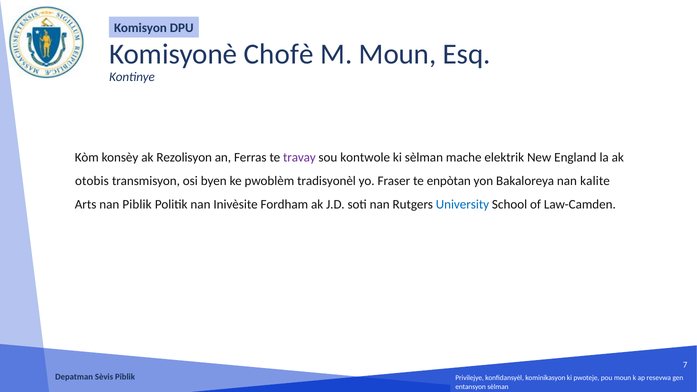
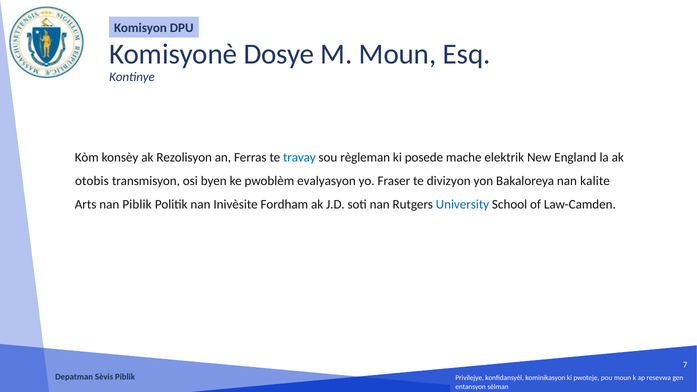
Chofè: Chofè -> Dosye
travay colour: purple -> blue
kontwole: kontwole -> règleman
ki sèlman: sèlman -> posede
tradisyonèl: tradisyonèl -> evalyasyon
enpòtan: enpòtan -> divizyon
